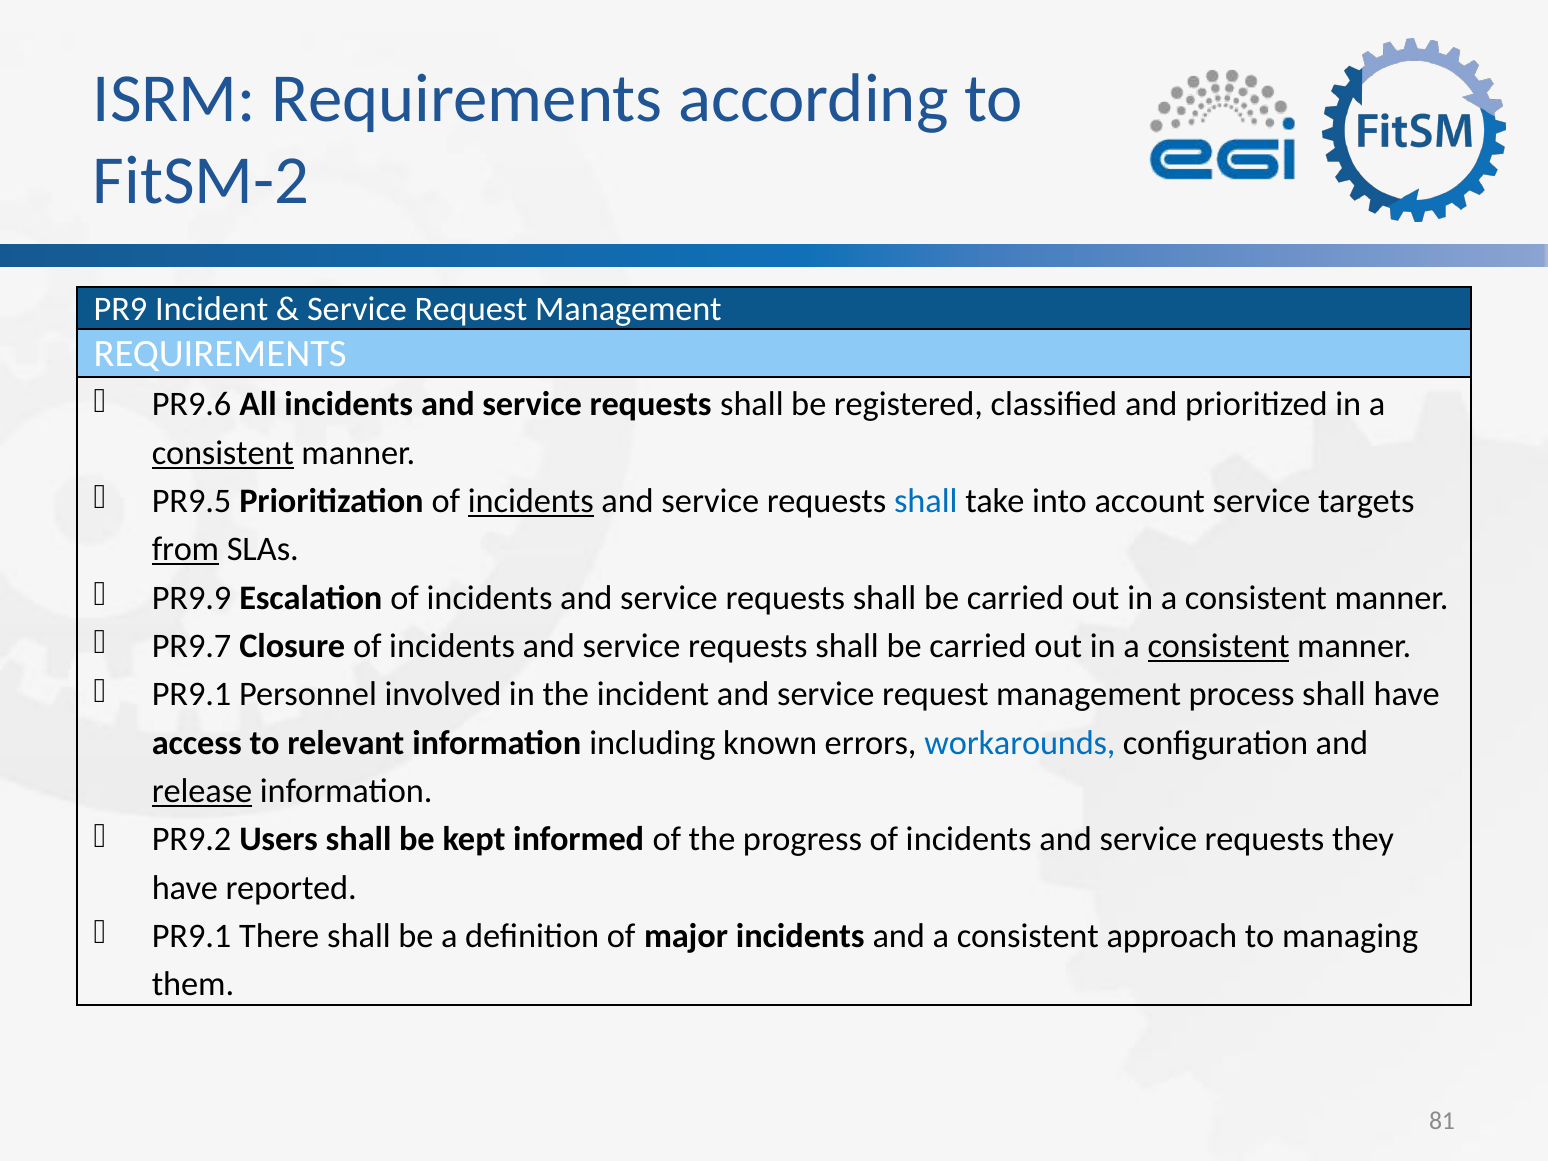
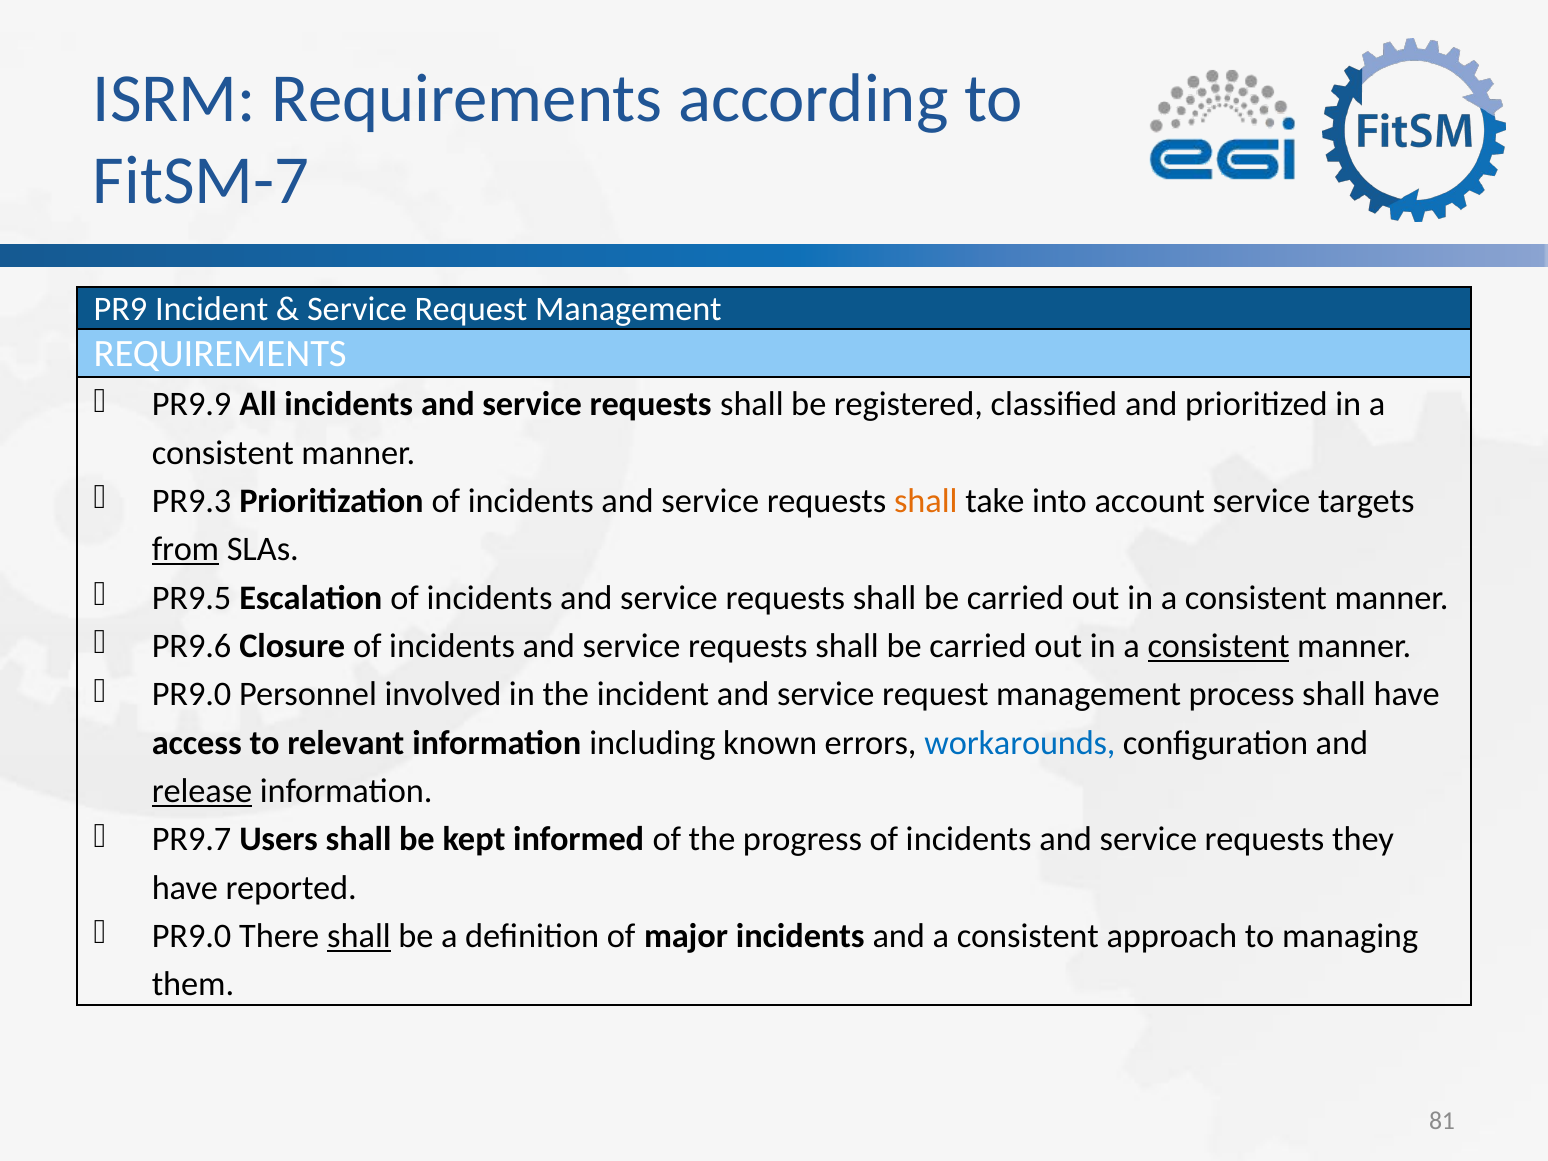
FitSM-2: FitSM-2 -> FitSM-7
PR9.6: PR9.6 -> PR9.9
consistent at (223, 453) underline: present -> none
PR9.5: PR9.5 -> PR9.3
incidents at (531, 501) underline: present -> none
shall at (926, 501) colour: blue -> orange
PR9.9: PR9.9 -> PR9.5
PR9.7: PR9.7 -> PR9.6
PR9.1 at (192, 694): PR9.1 -> PR9.0
PR9.2: PR9.2 -> PR9.7
PR9.1 at (192, 936): PR9.1 -> PR9.0
shall at (359, 936) underline: none -> present
